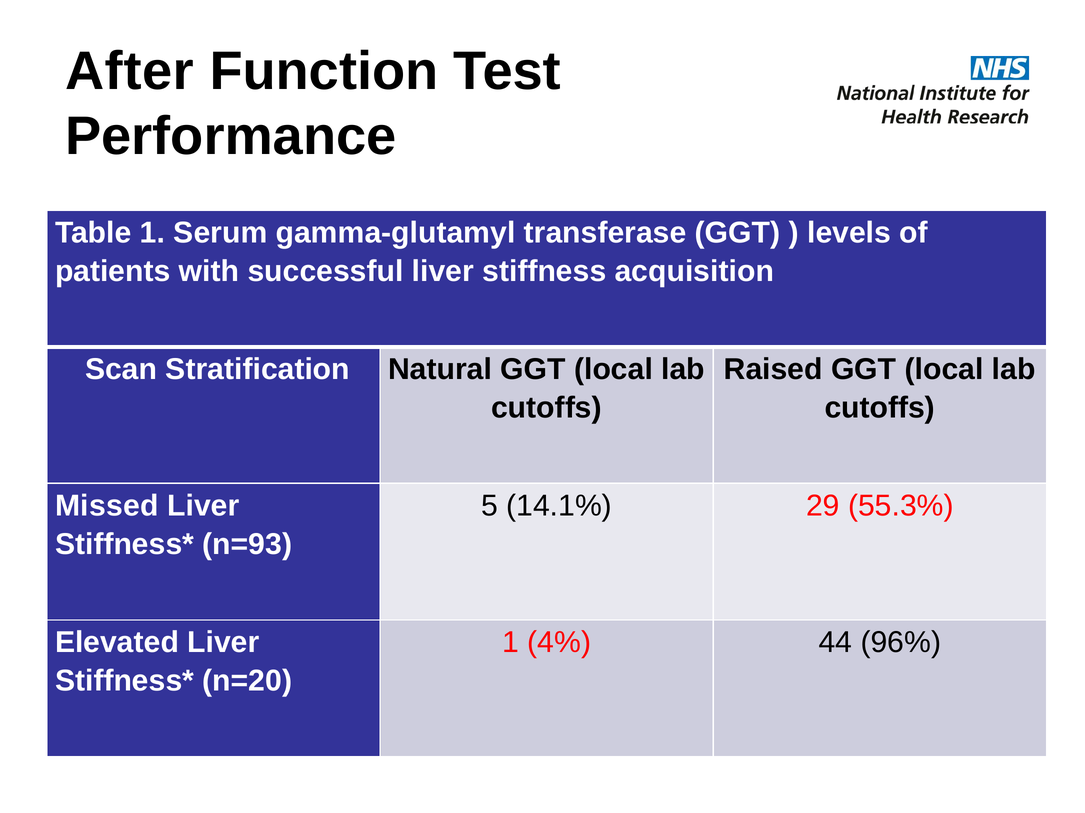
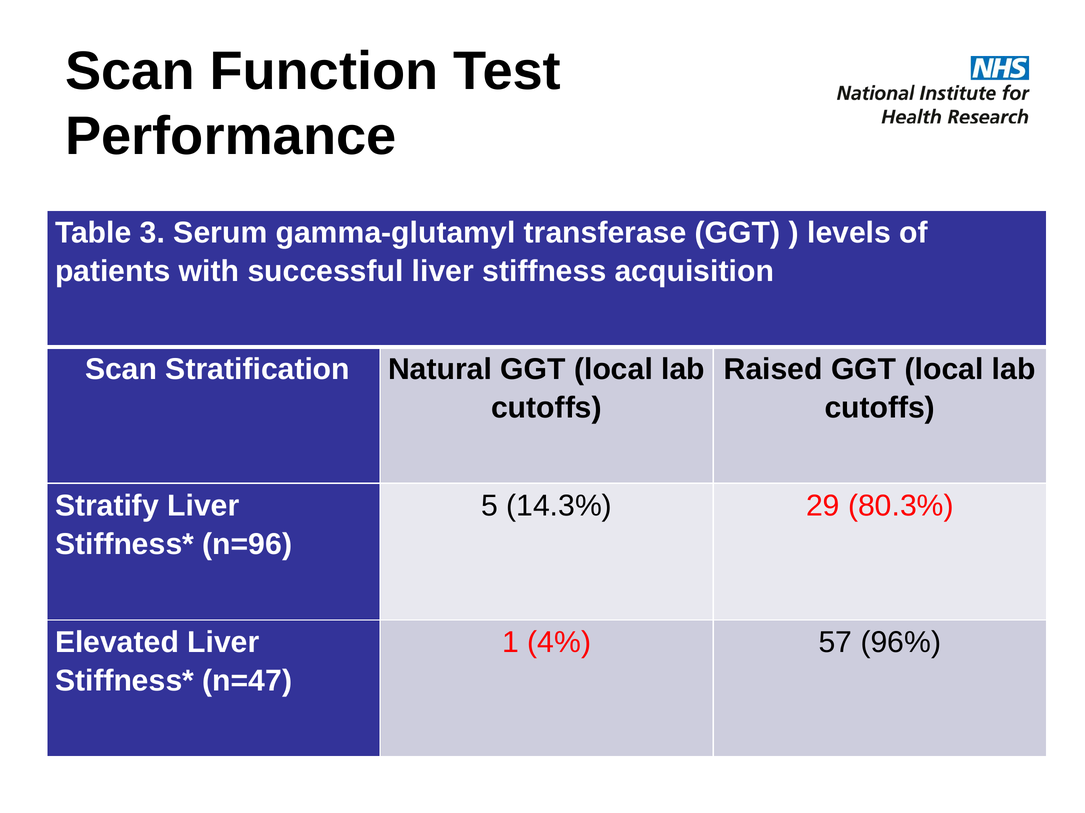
After at (130, 72): After -> Scan
Table 1: 1 -> 3
Missed: Missed -> Stratify
14.1%: 14.1% -> 14.3%
55.3%: 55.3% -> 80.3%
n=93: n=93 -> n=96
44: 44 -> 57
n=20: n=20 -> n=47
